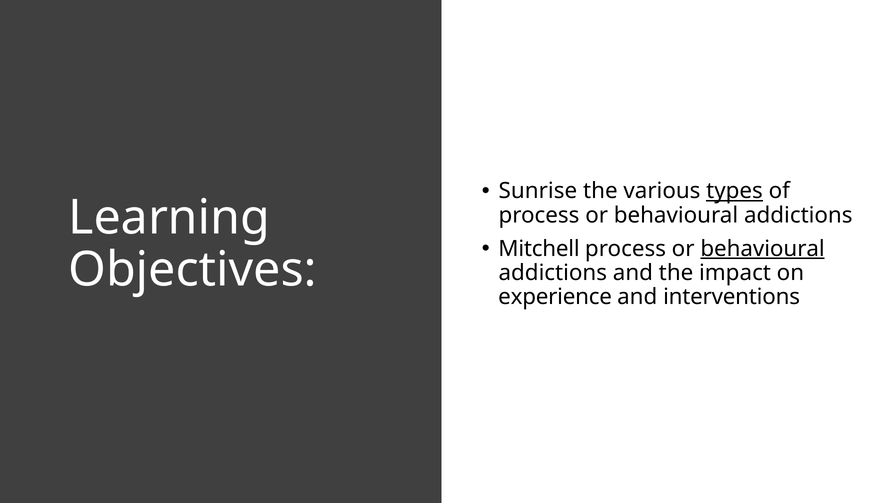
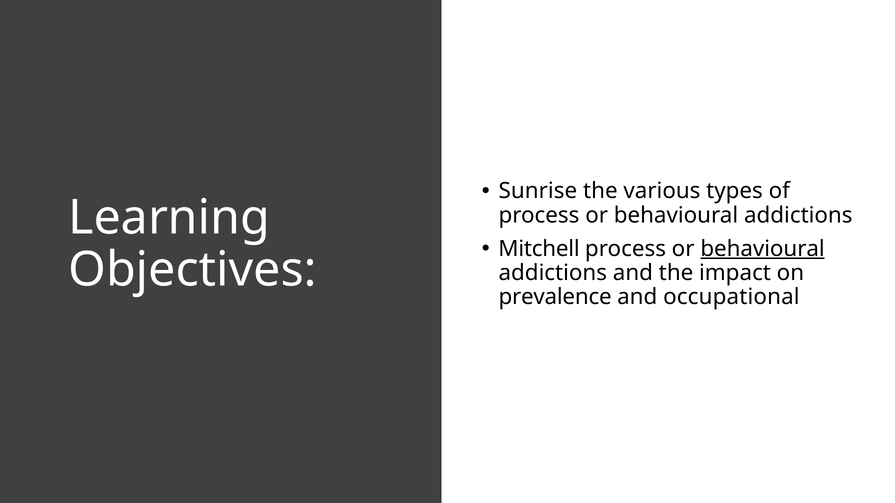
types underline: present -> none
experience: experience -> prevalence
interventions: interventions -> occupational
